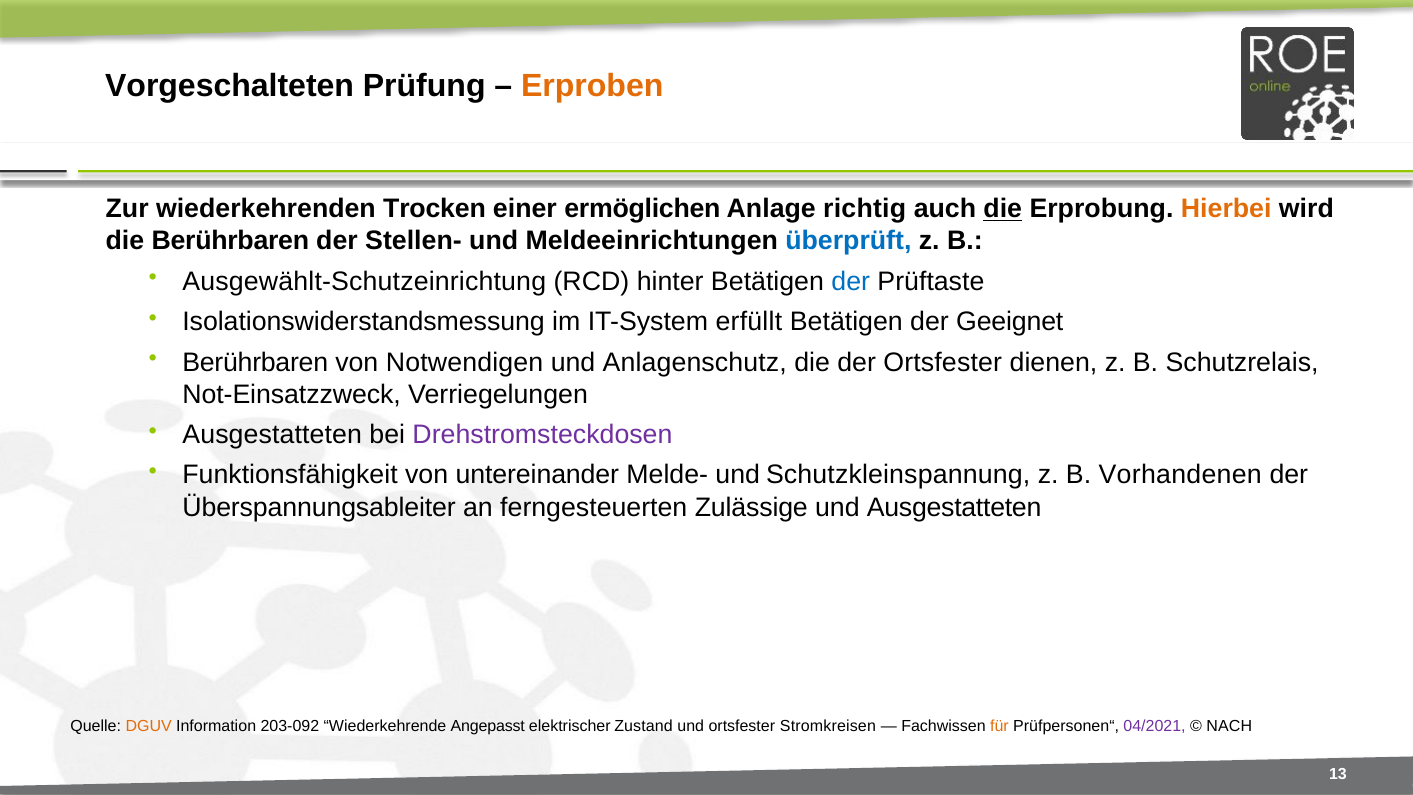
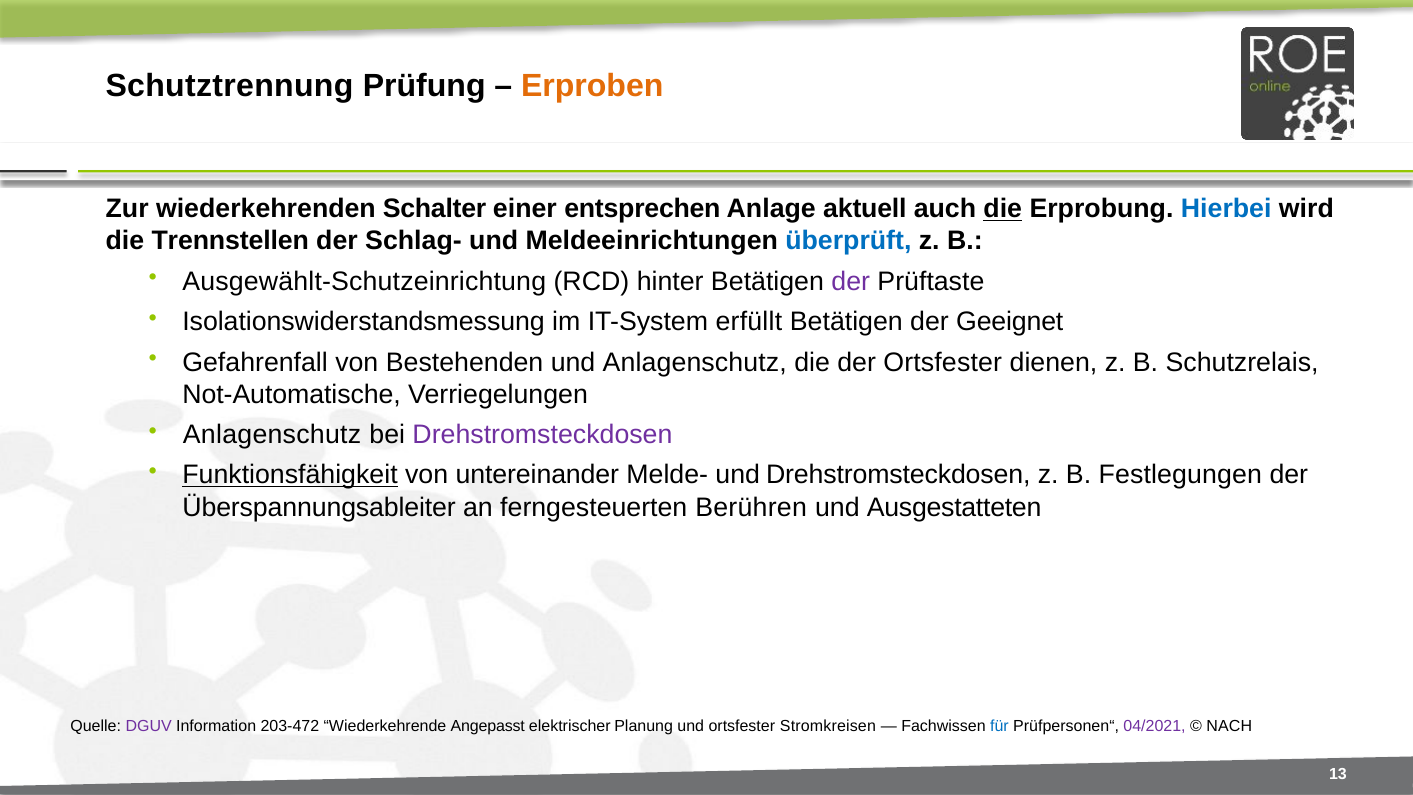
Vorgeschalteten: Vorgeschalteten -> Schutztrennung
Trocken: Trocken -> Schalter
ermöglichen: ermöglichen -> entsprechen
richtig: richtig -> aktuell
Hierbei colour: orange -> blue
die Berührbaren: Berührbaren -> Trennstellen
Stellen-: Stellen- -> Schlag-
der at (851, 281) colour: blue -> purple
Berührbaren at (255, 362): Berührbaren -> Gefahrenfall
Notwendigen: Notwendigen -> Bestehenden
Not-Einsatzzweck: Not-Einsatzzweck -> Not-Automatische
Ausgestatteten at (272, 435): Ausgestatteten -> Anlagenschutz
Funktionsfähigkeit underline: none -> present
und Schutzkleinspannung: Schutzkleinspannung -> Drehstromsteckdosen
Vorhandenen: Vorhandenen -> Festlegungen
Zulässige: Zulässige -> Berühren
DGUV colour: orange -> purple
203-092: 203-092 -> 203-472
Zustand: Zustand -> Planung
für colour: orange -> blue
